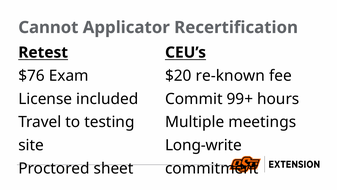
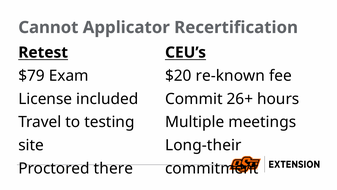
$76: $76 -> $79
99+: 99+ -> 26+
Long-write: Long-write -> Long-their
sheet: sheet -> there
